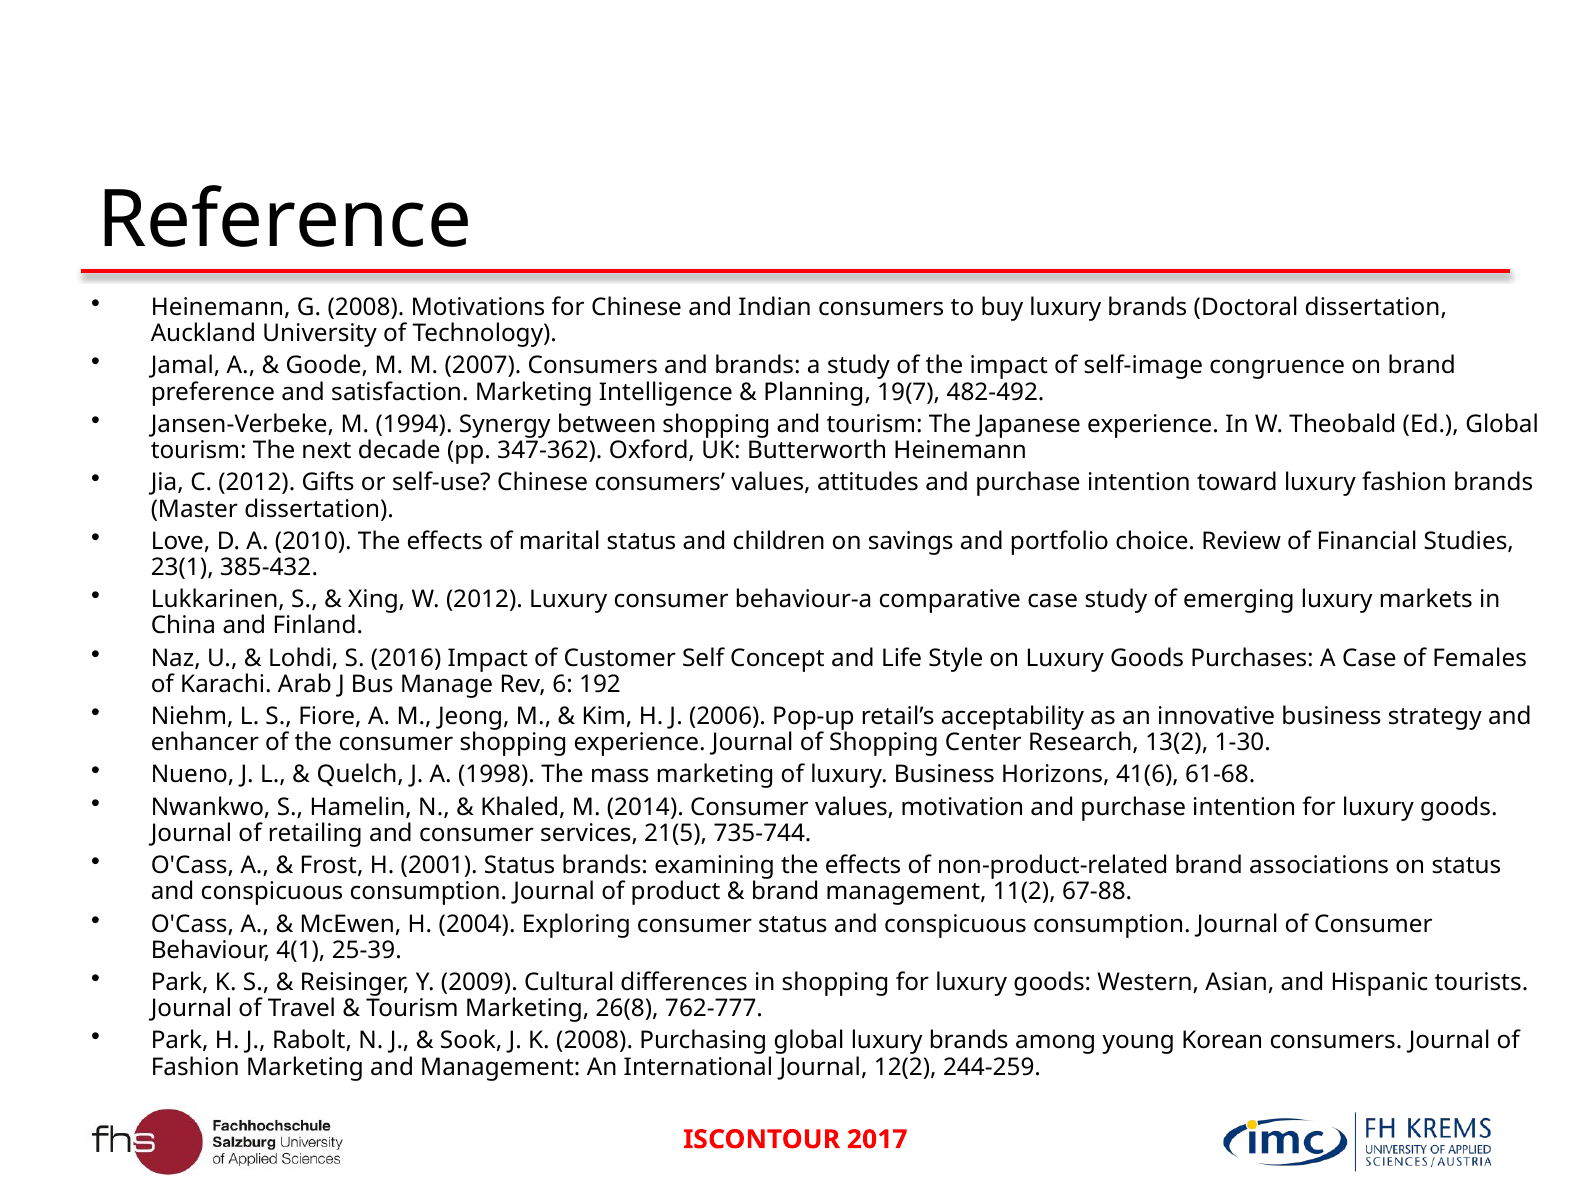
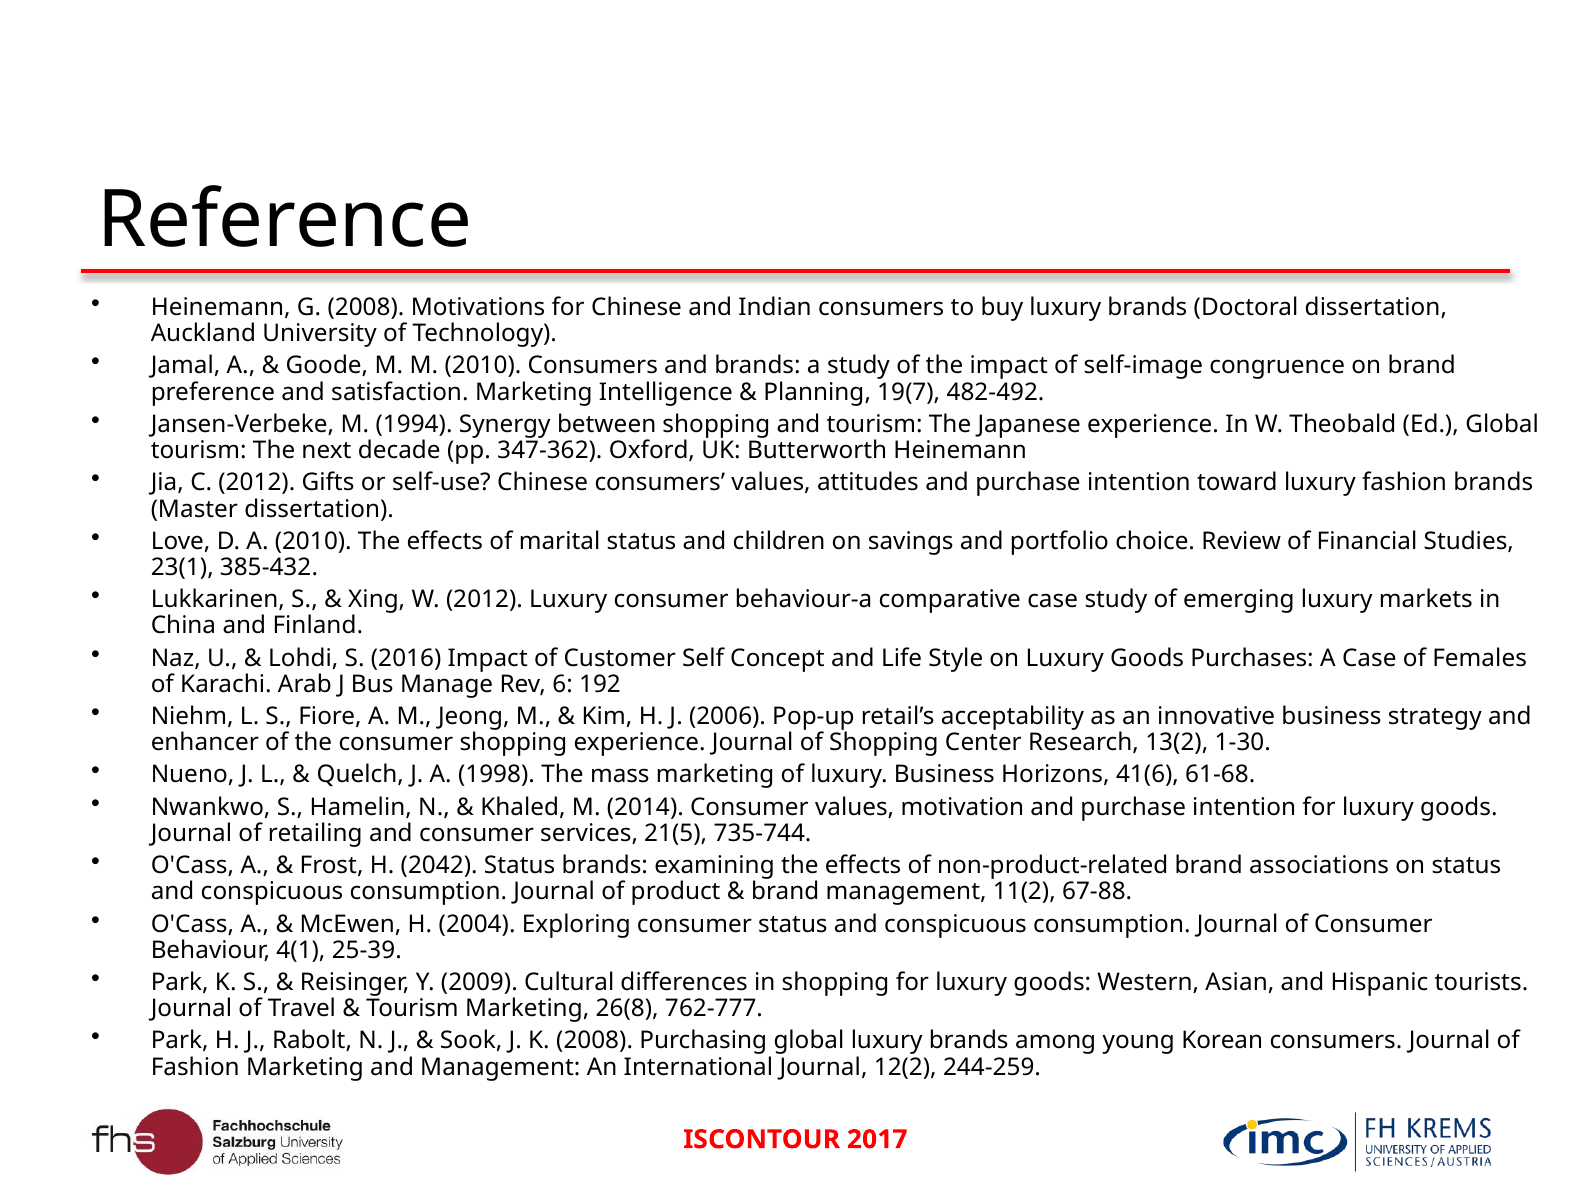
M 2007: 2007 -> 2010
2001: 2001 -> 2042
